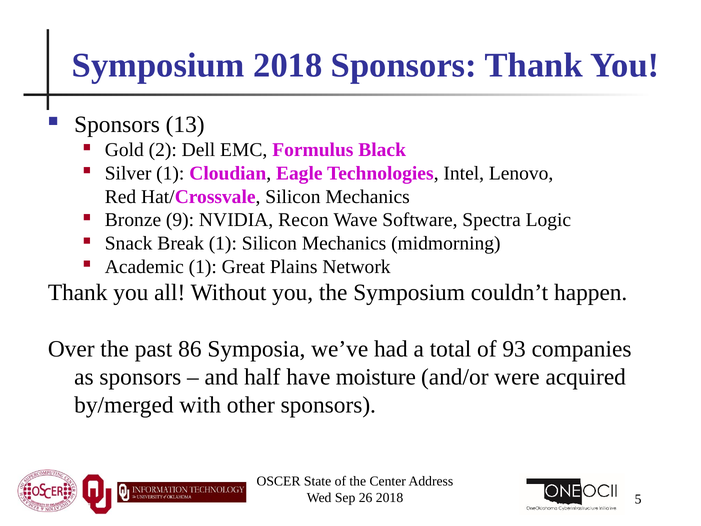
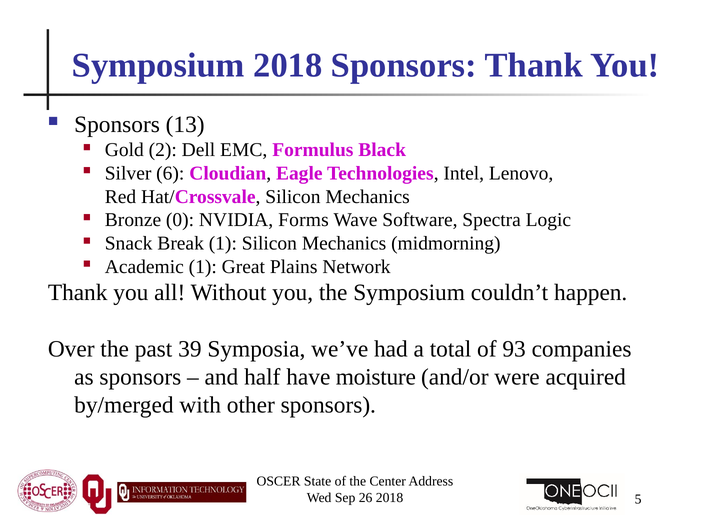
Silver 1: 1 -> 6
9: 9 -> 0
Recon: Recon -> Forms
86: 86 -> 39
